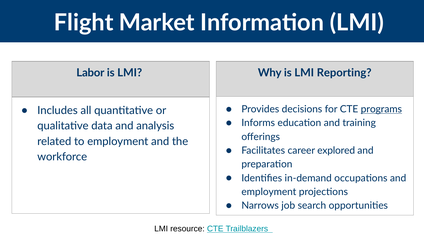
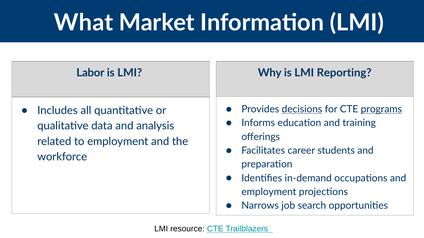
Flight: Flight -> What
decisions underline: none -> present
explored: explored -> students
